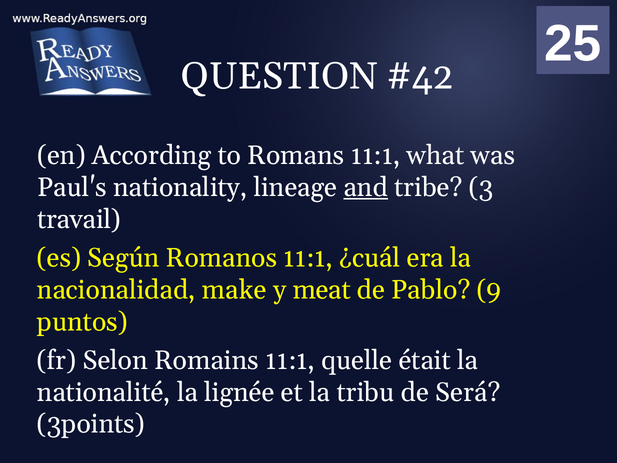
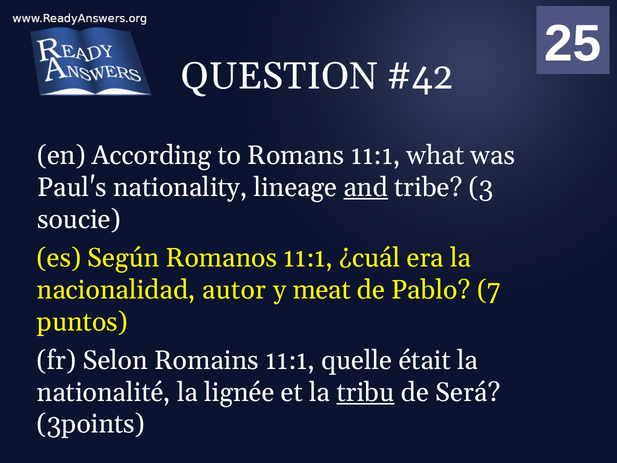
travail: travail -> soucie
make: make -> autor
9: 9 -> 7
tribu underline: none -> present
